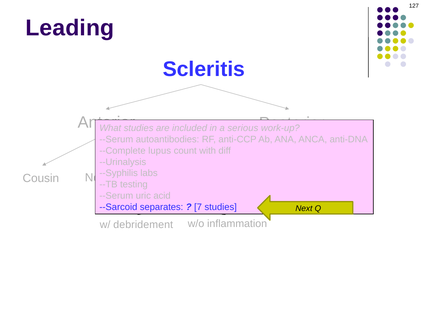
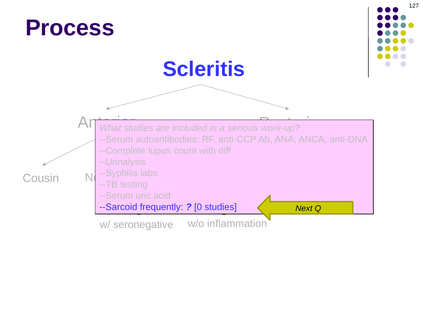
Leading: Leading -> Process
separates: separates -> frequently
7: 7 -> 0
debridement: debridement -> seronegative
